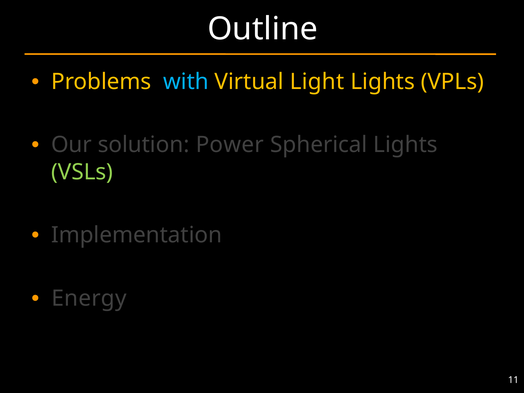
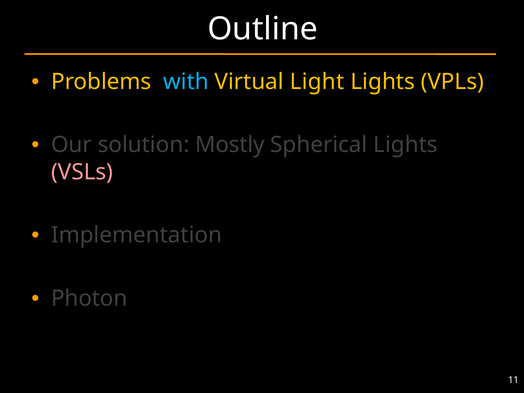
Power: Power -> Mostly
VSLs colour: light green -> pink
Energy: Energy -> Photon
